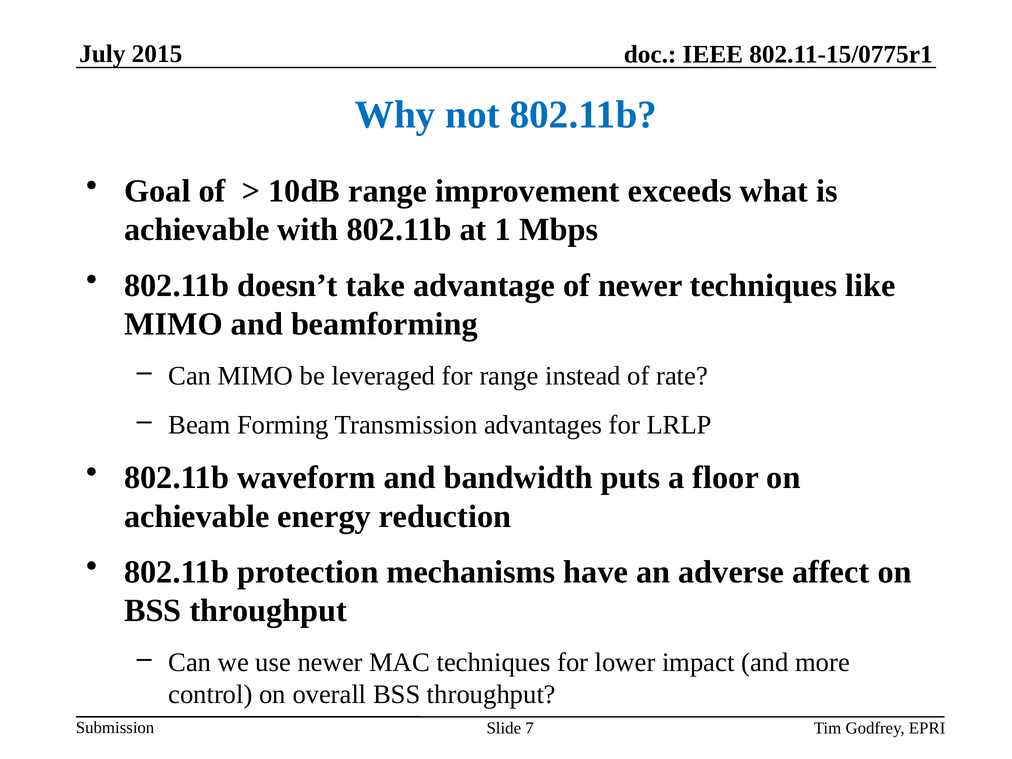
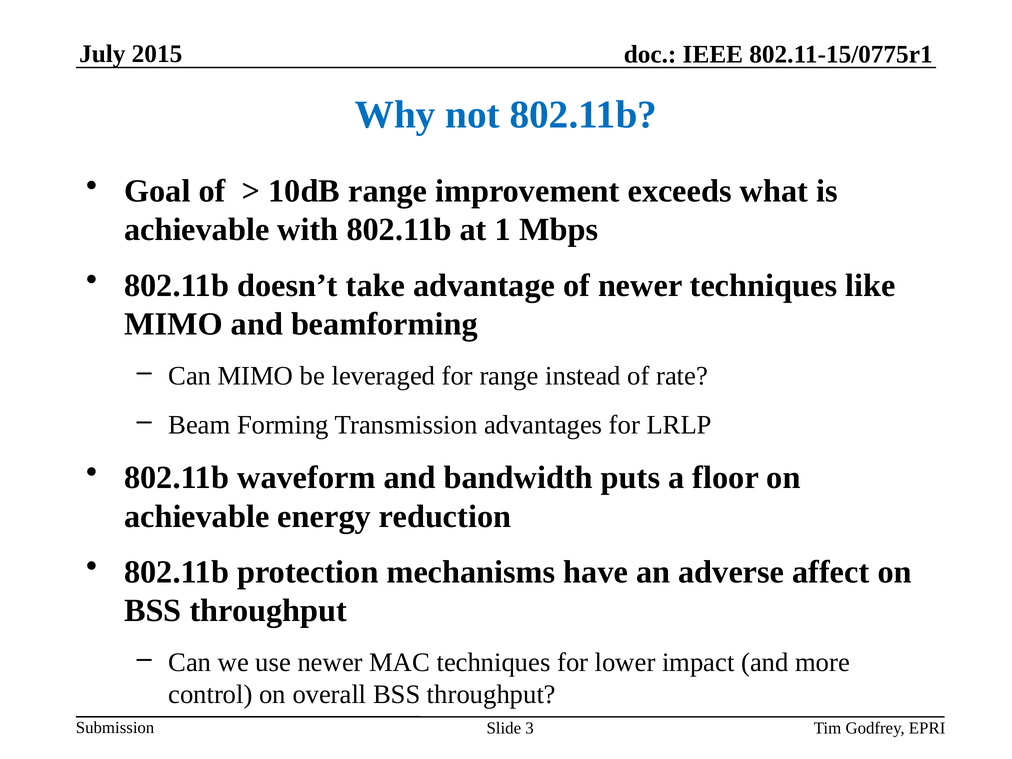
7: 7 -> 3
